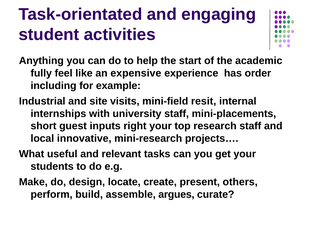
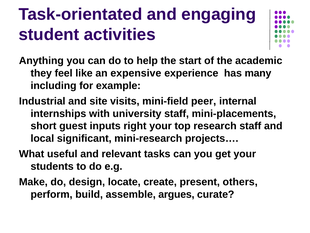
fully: fully -> they
order: order -> many
resit: resit -> peer
innovative: innovative -> significant
